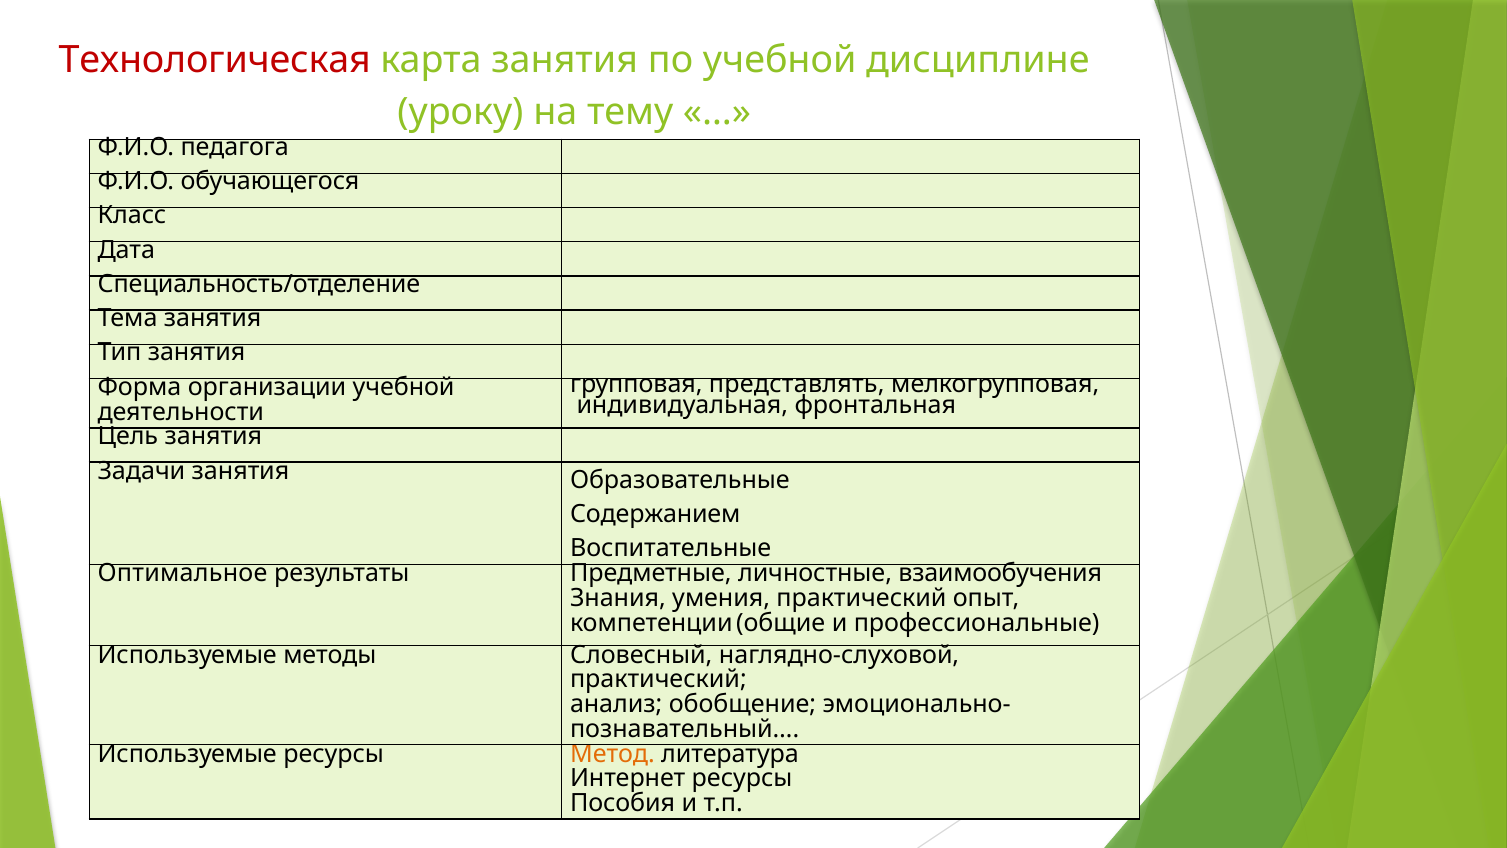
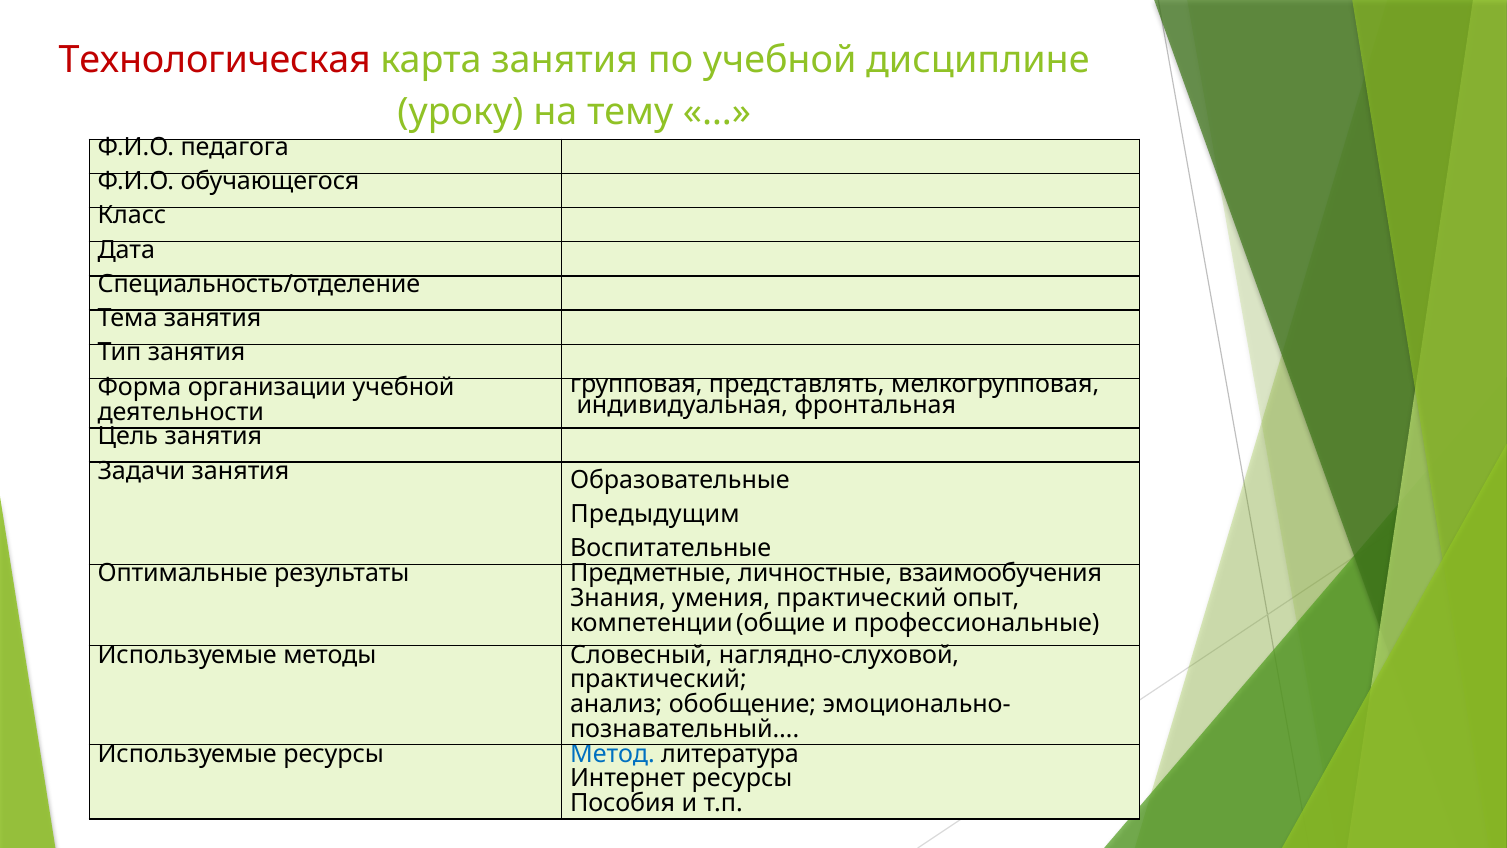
Содержанием: Содержанием -> Предыдущим
Оптимальное: Оптимальное -> Оптимальные
Метод colour: orange -> blue
